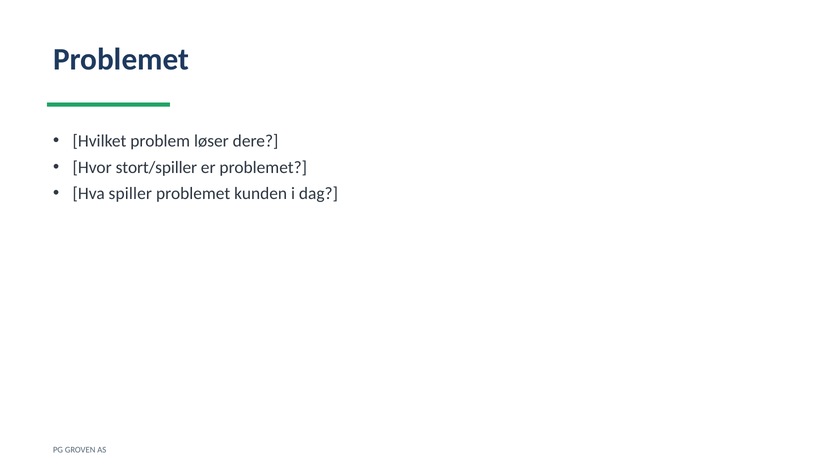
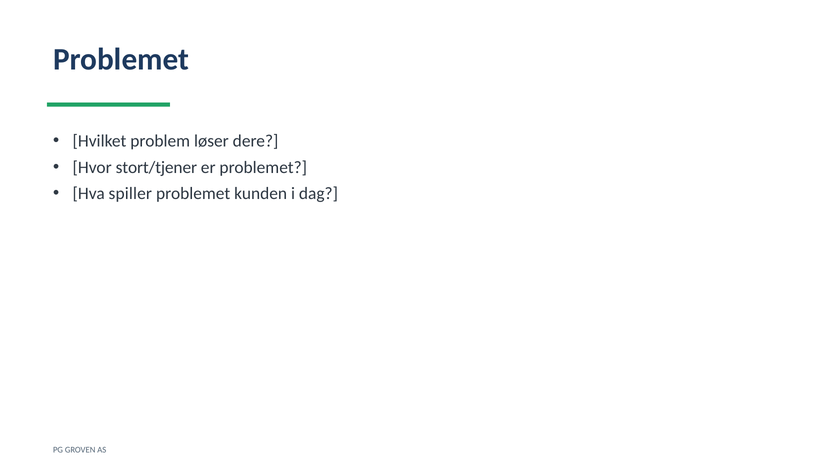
stort/spiller: stort/spiller -> stort/tjener
